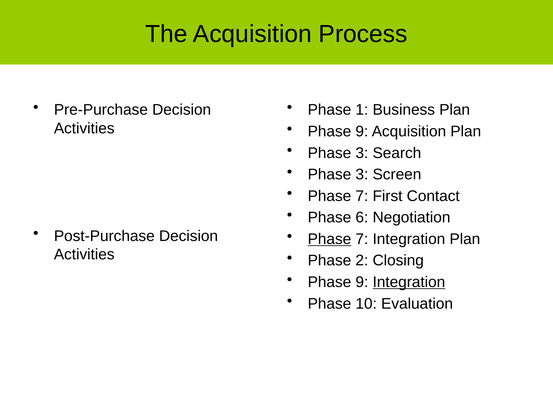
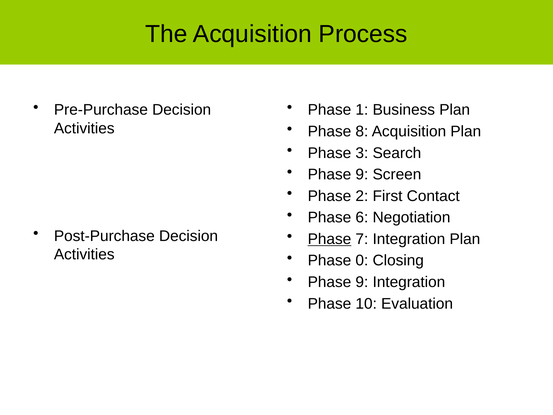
9 at (362, 131): 9 -> 8
3 at (362, 174): 3 -> 9
7 at (362, 196): 7 -> 2
2: 2 -> 0
Integration at (409, 282) underline: present -> none
